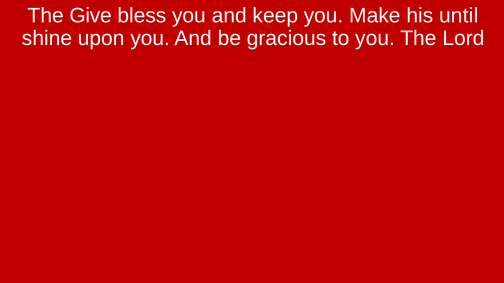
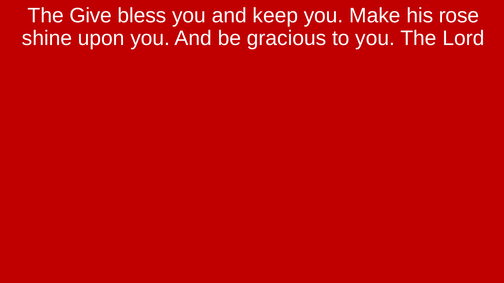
until: until -> rose
